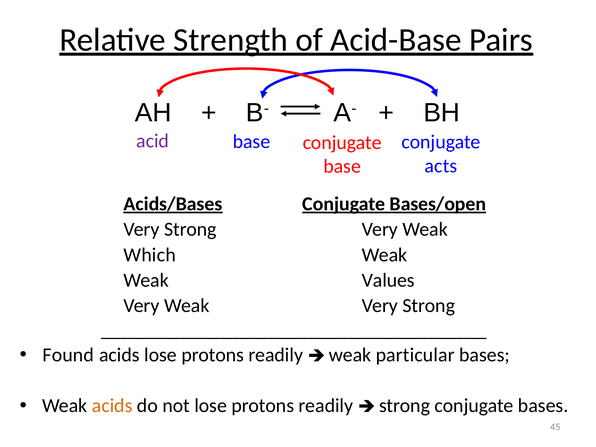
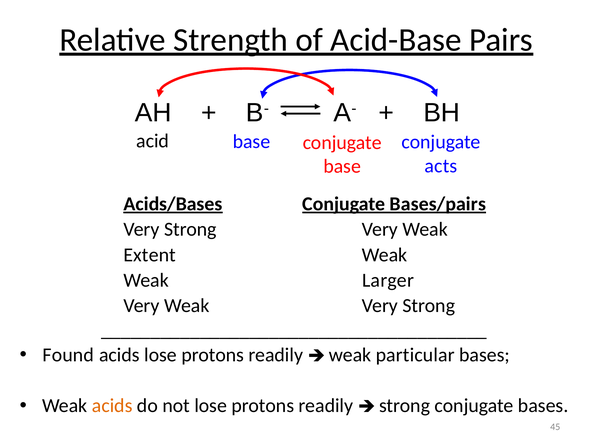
acid colour: purple -> black
Bases/open: Bases/open -> Bases/pairs
Which: Which -> Extent
Values: Values -> Larger
